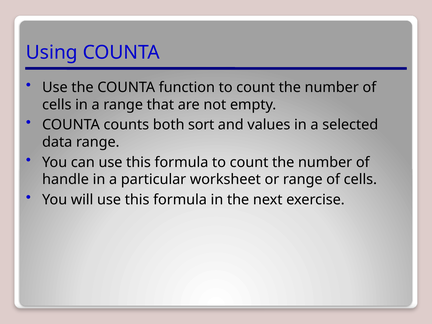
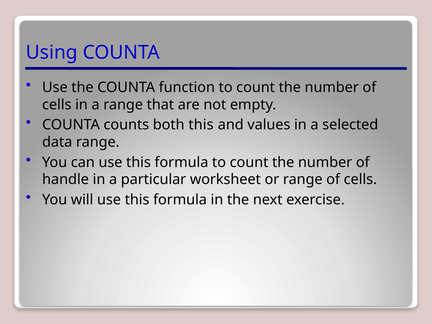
both sort: sort -> this
